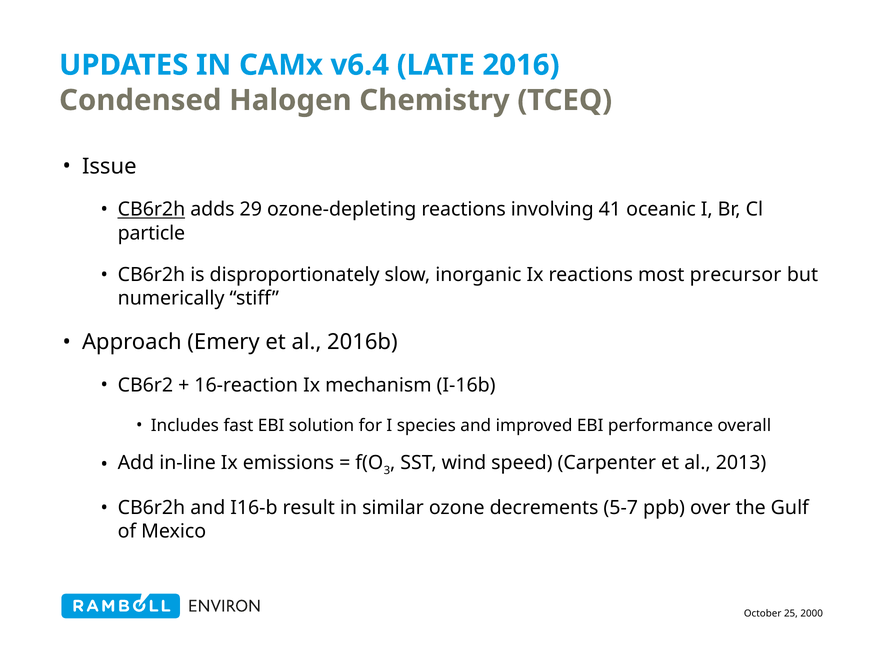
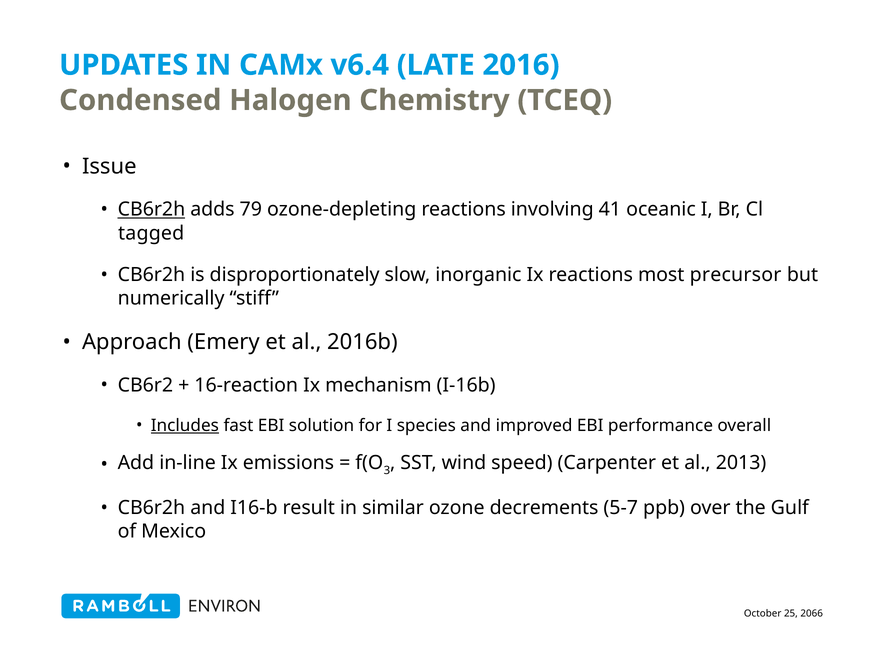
29: 29 -> 79
particle: particle -> tagged
Includes underline: none -> present
2000: 2000 -> 2066
